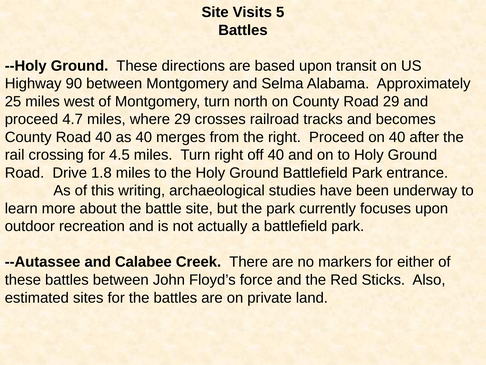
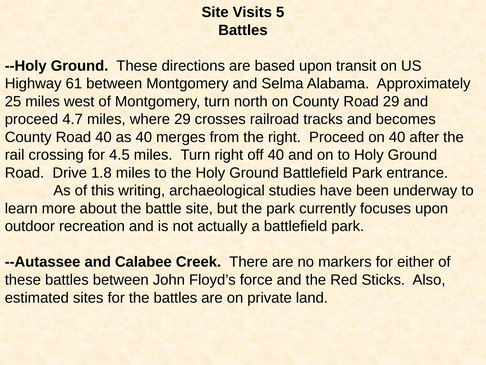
90: 90 -> 61
